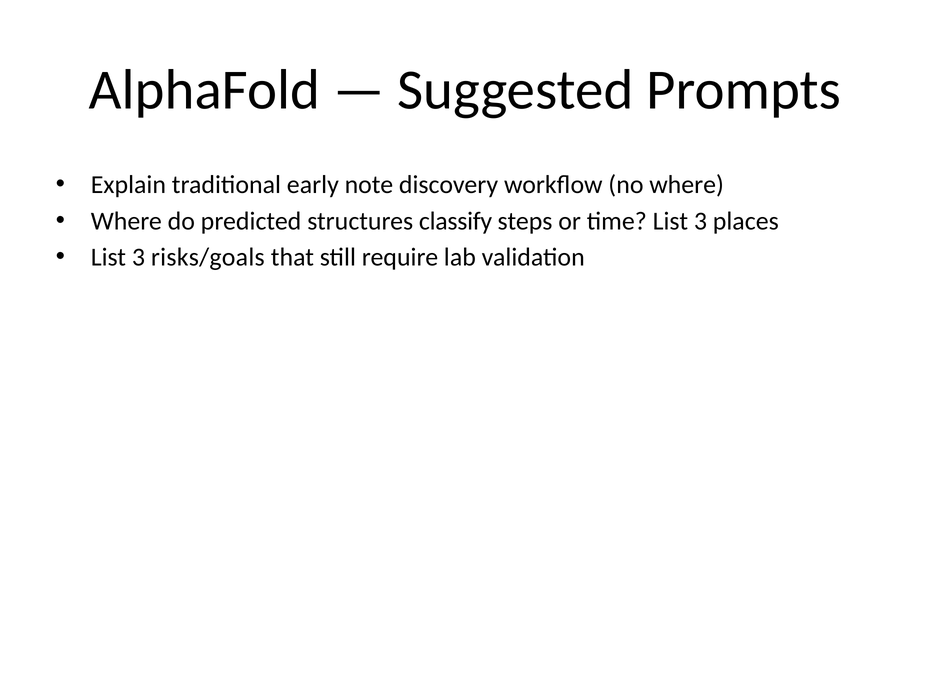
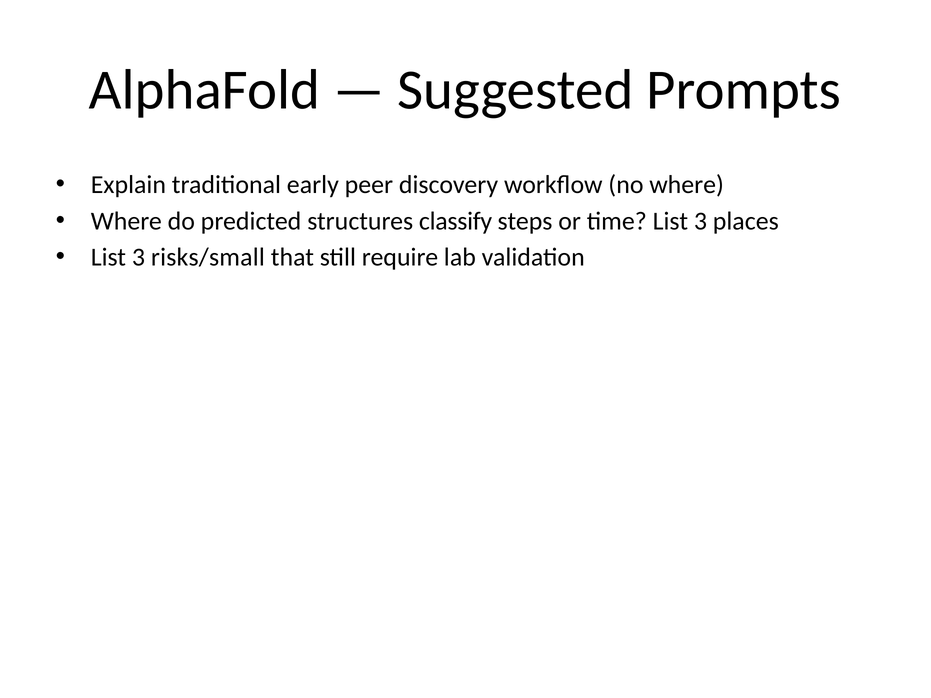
note: note -> peer
risks/goals: risks/goals -> risks/small
